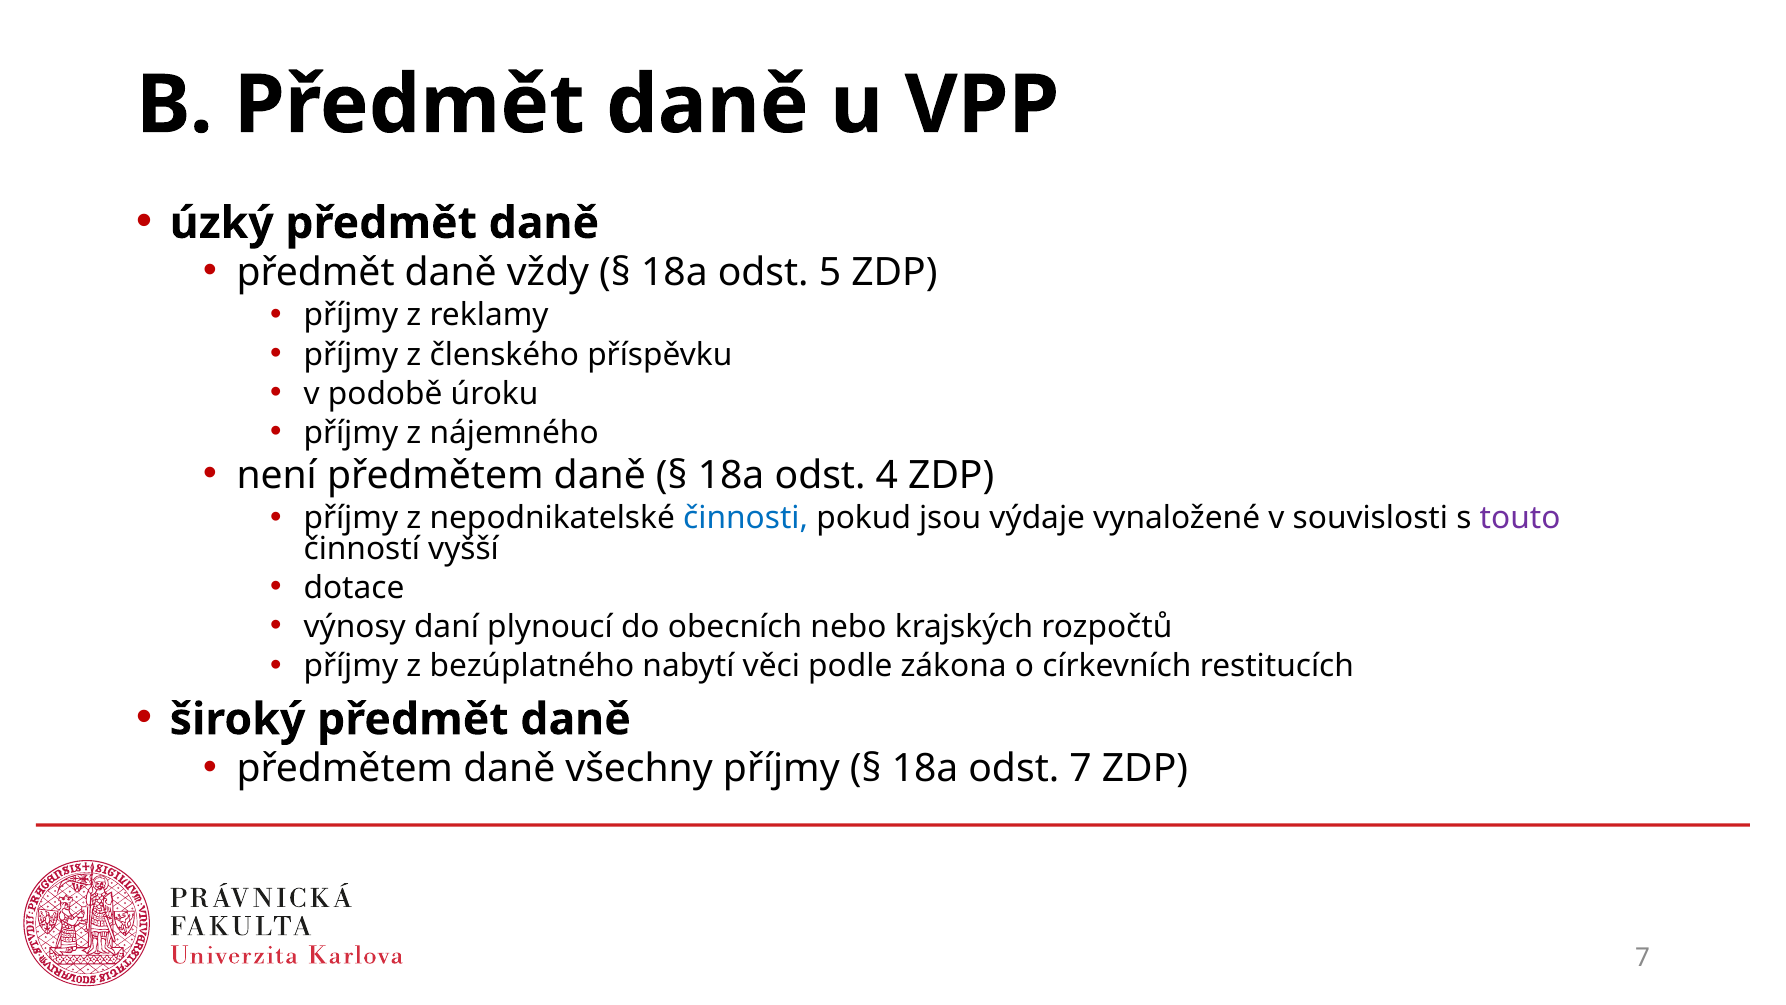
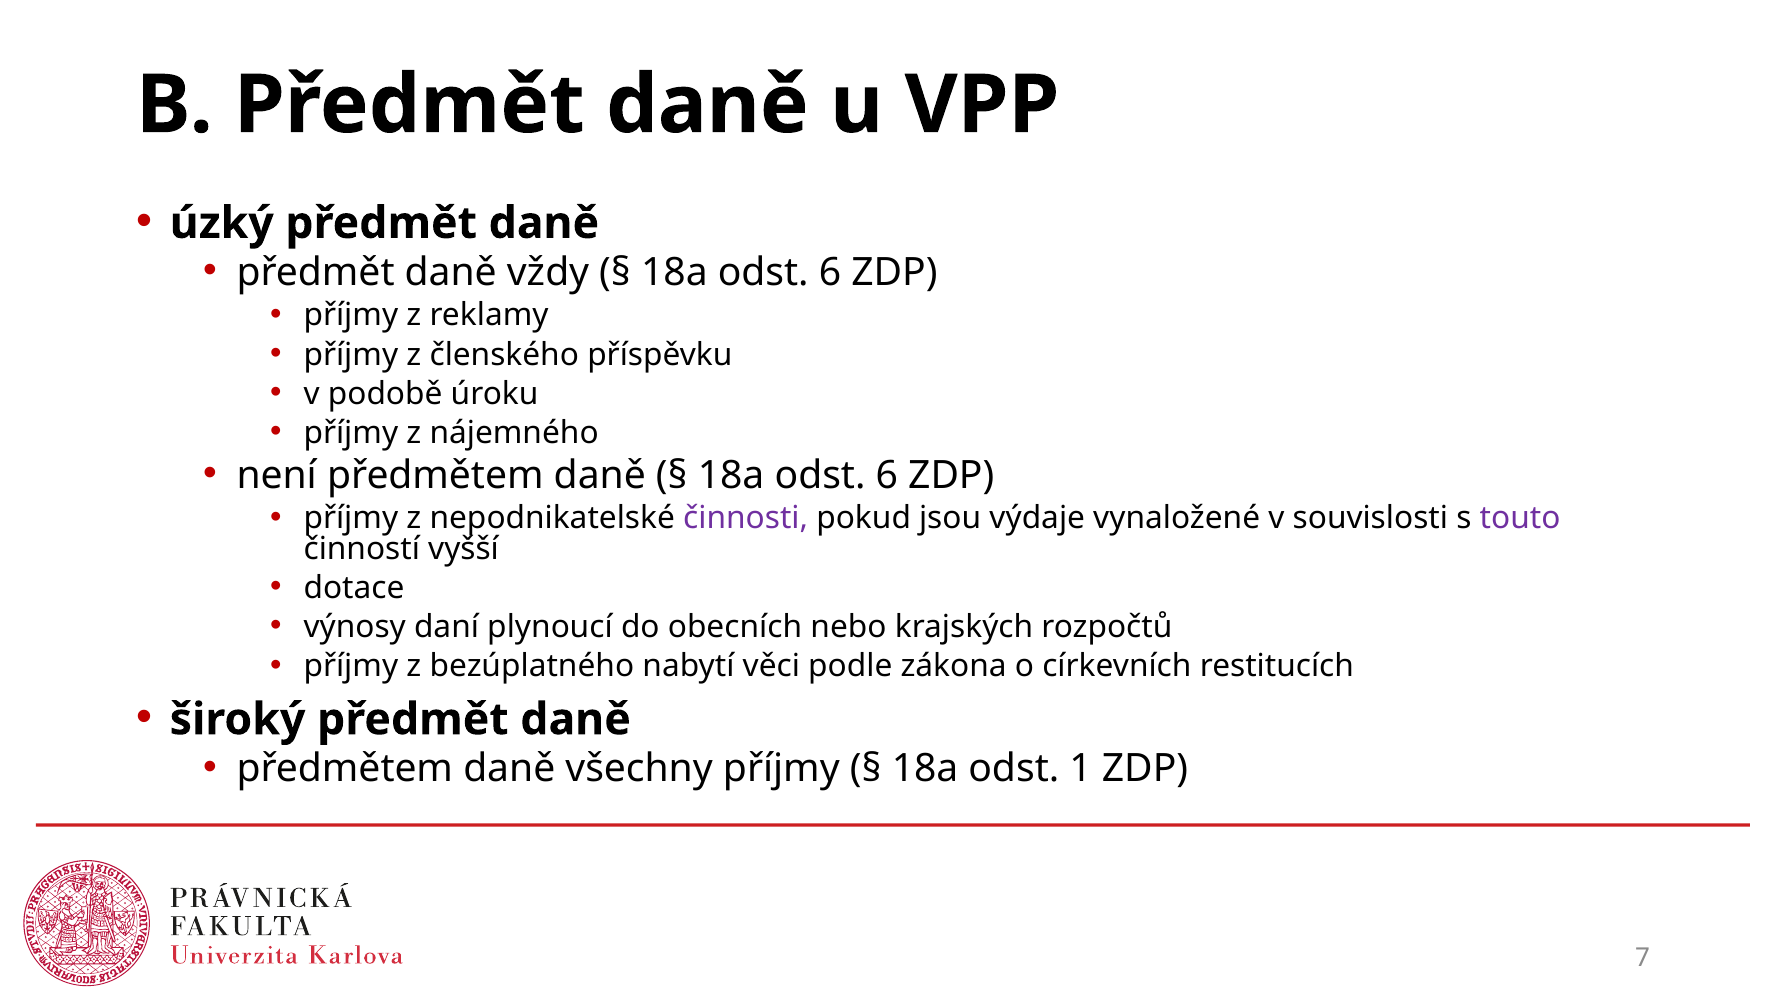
5 at (830, 272): 5 -> 6
4 at (887, 475): 4 -> 6
činnosti colour: blue -> purple
odst 7: 7 -> 1
